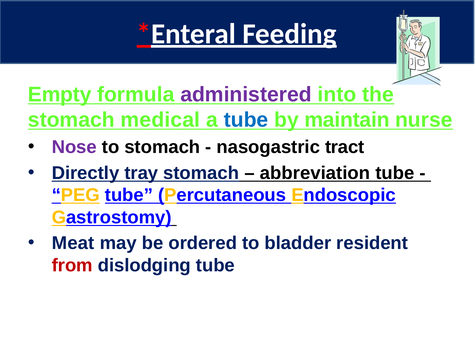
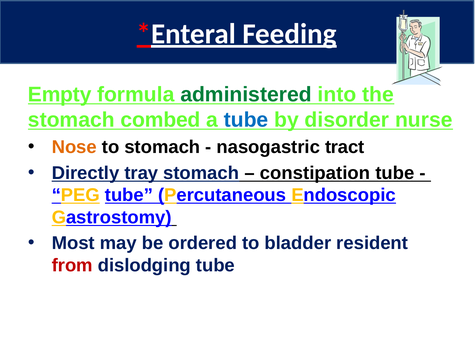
administered colour: purple -> green
medical: medical -> combed
maintain: maintain -> disorder
Nose colour: purple -> orange
abbreviation: abbreviation -> constipation
Meat: Meat -> Most
